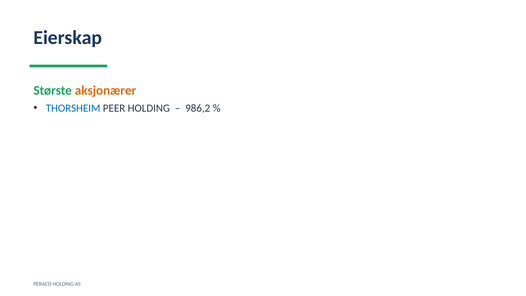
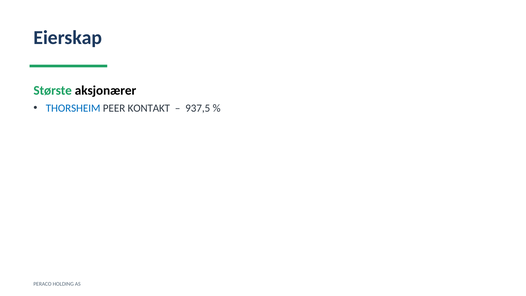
aksjonærer colour: orange -> black
PEER HOLDING: HOLDING -> KONTAKT
986,2: 986,2 -> 937,5
